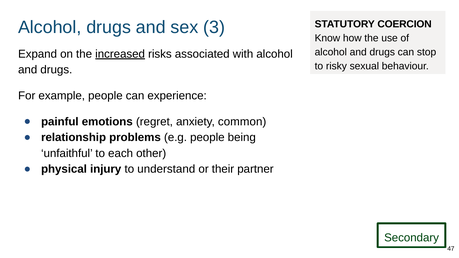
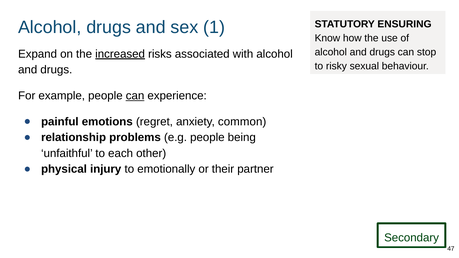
3: 3 -> 1
COERCION: COERCION -> ENSURING
can at (135, 96) underline: none -> present
understand: understand -> emotionally
